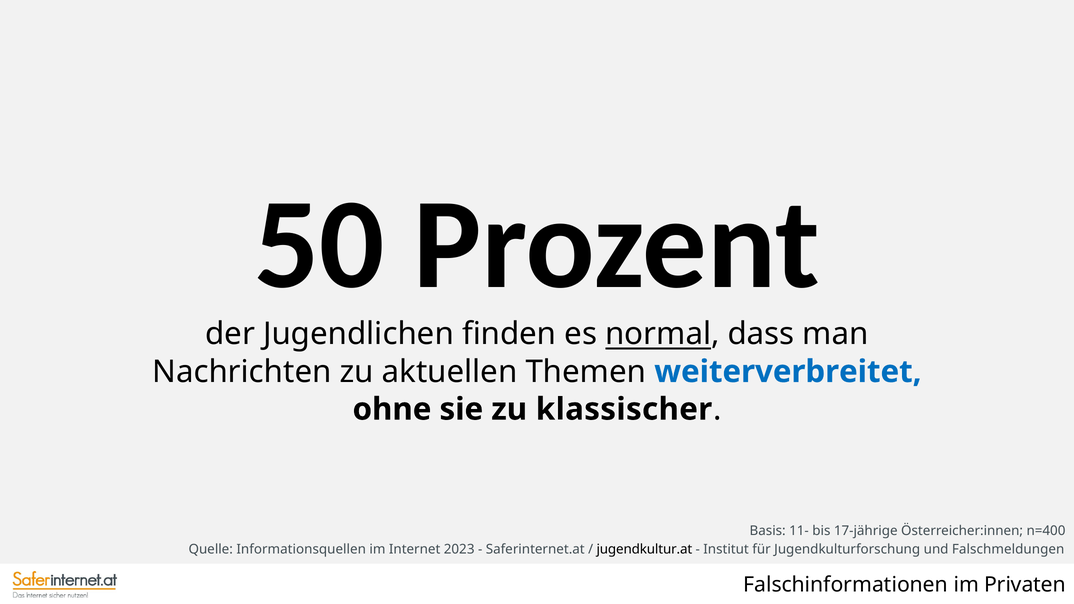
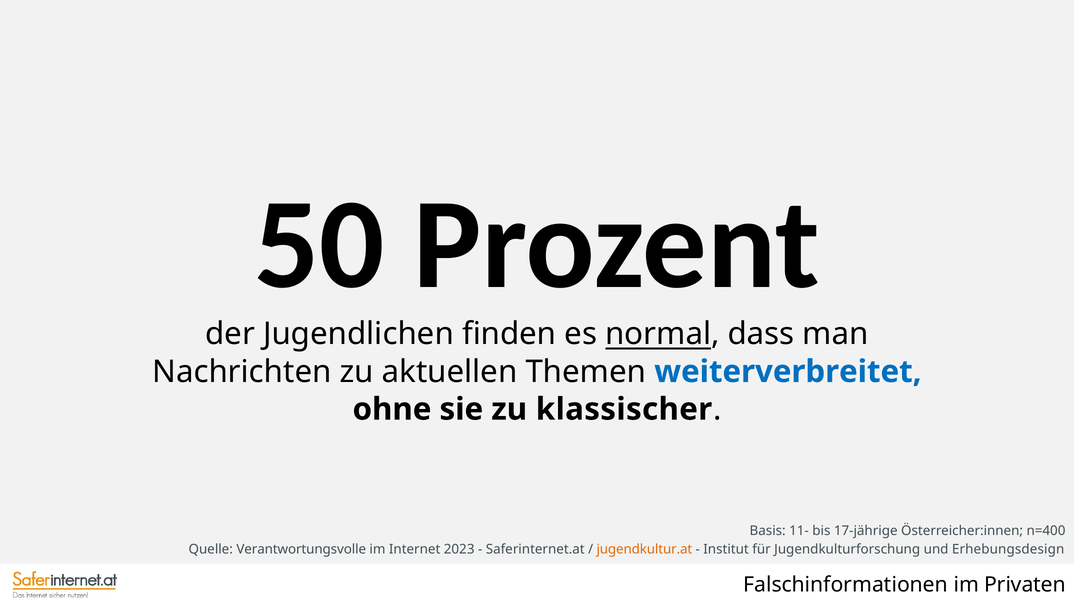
Informationsquellen: Informationsquellen -> Verantwortungsvolle
jugendkultur.at colour: black -> orange
Falschmeldungen: Falschmeldungen -> Erhebungsdesign
